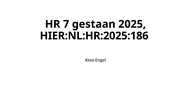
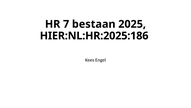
gestaan: gestaan -> bestaan
